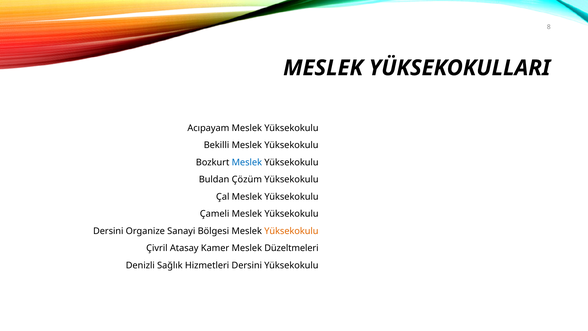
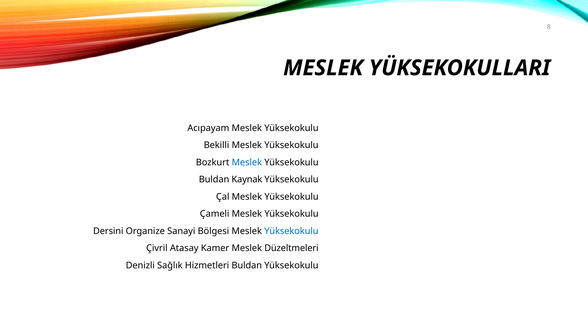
Çözüm: Çözüm -> Kaynak
Yüksekokulu at (291, 231) colour: orange -> blue
Hizmetleri Dersini: Dersini -> Buldan
